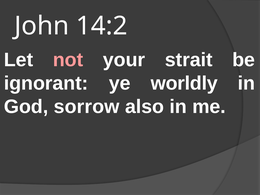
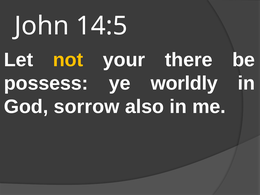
14:2: 14:2 -> 14:5
not colour: pink -> yellow
strait: strait -> there
ignorant: ignorant -> possess
